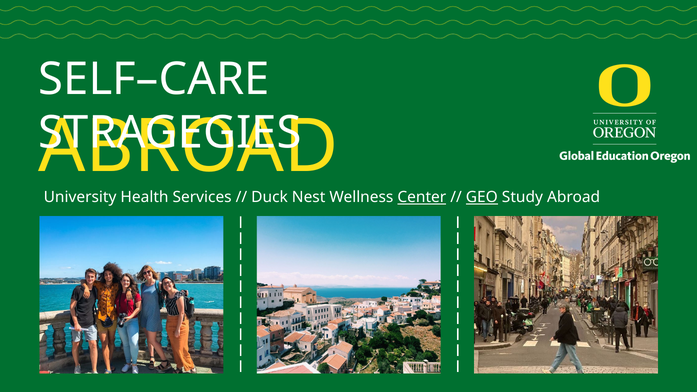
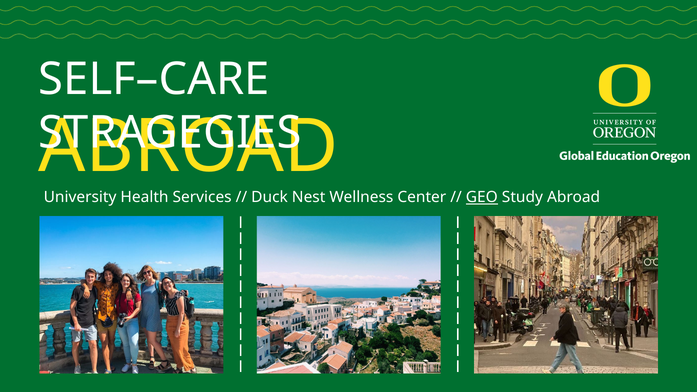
Center underline: present -> none
